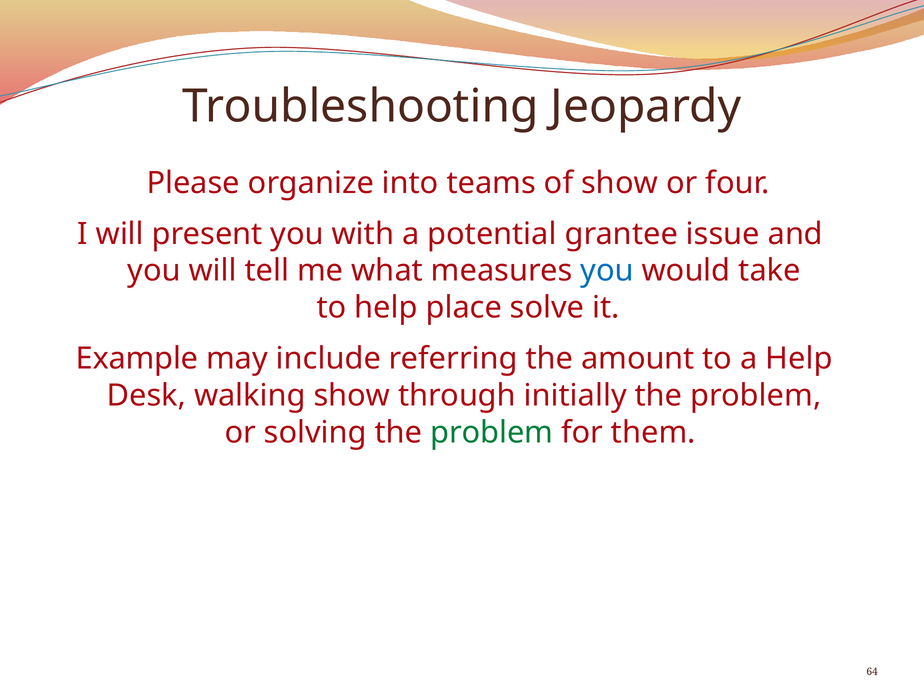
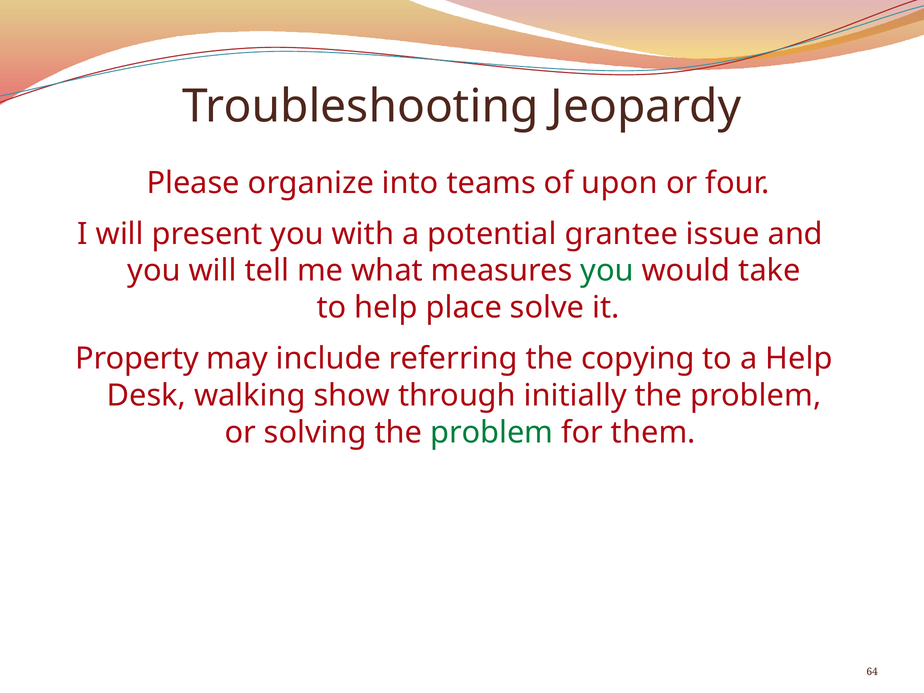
of show: show -> upon
you at (607, 271) colour: blue -> green
Example: Example -> Property
amount: amount -> copying
